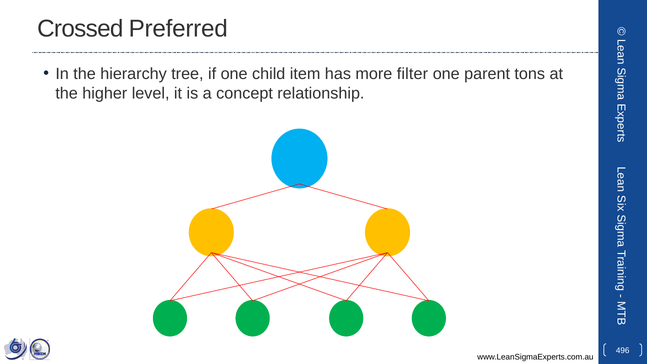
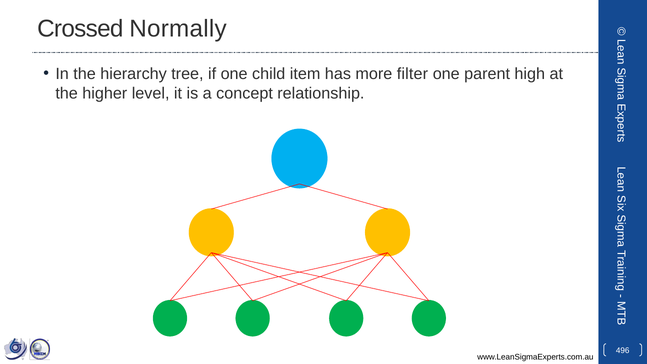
Preferred: Preferred -> Normally
tons: tons -> high
